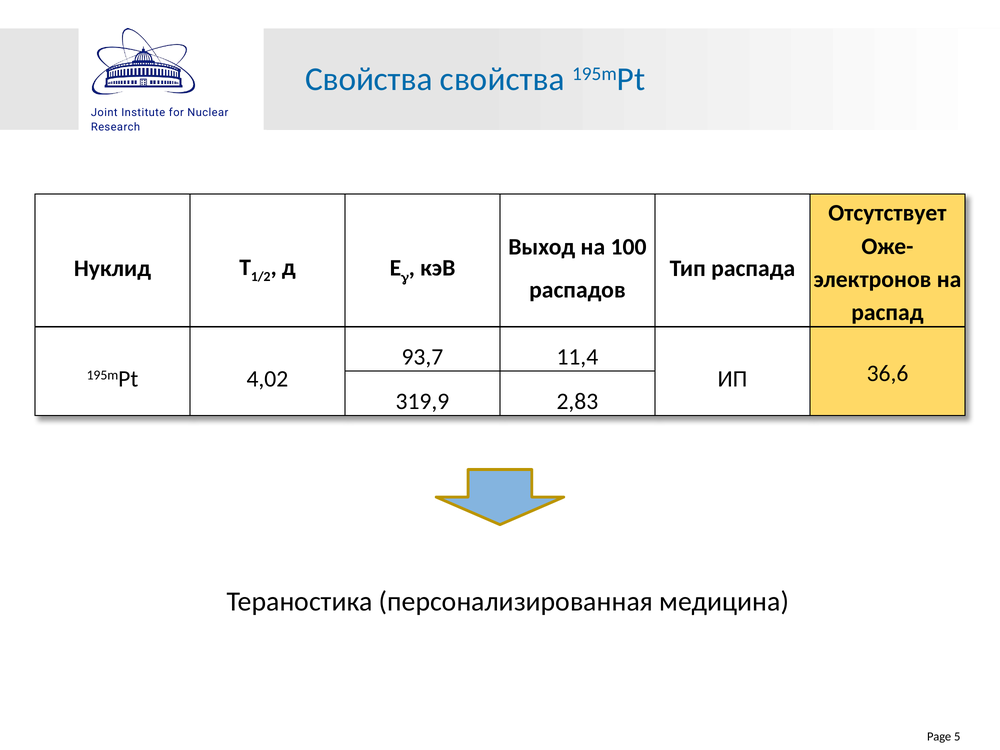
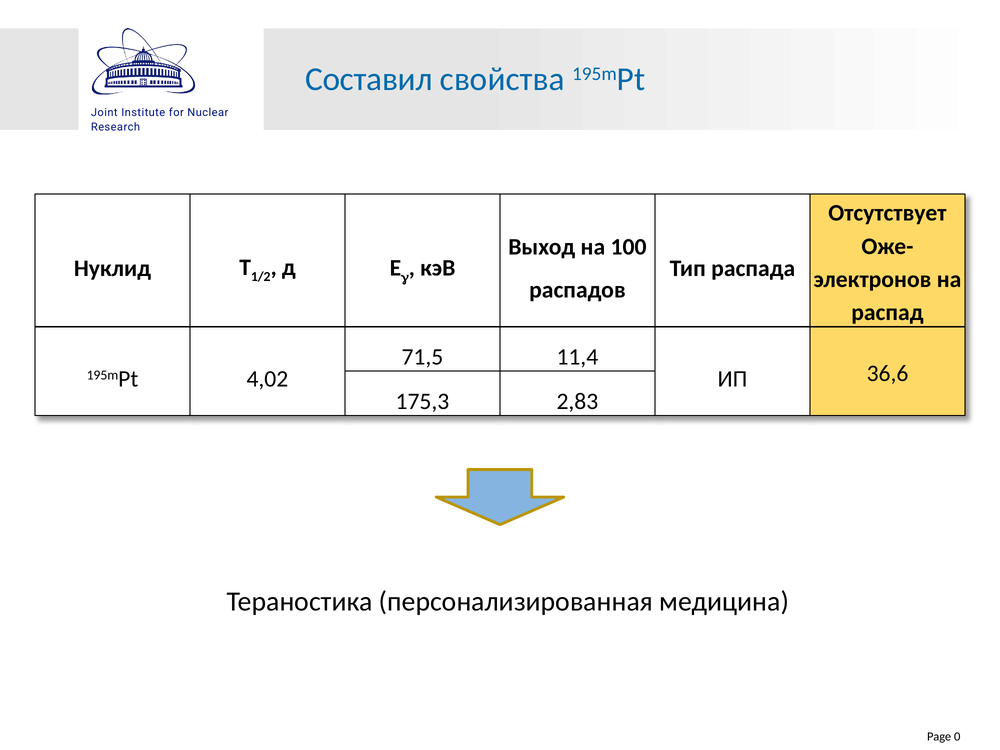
Свойства at (369, 79): Свойства -> Составил
93,7: 93,7 -> 71,5
319,9: 319,9 -> 175,3
5: 5 -> 0
